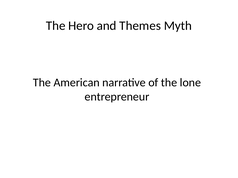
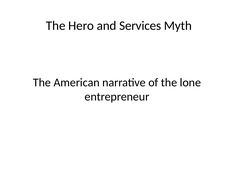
Themes: Themes -> Services
